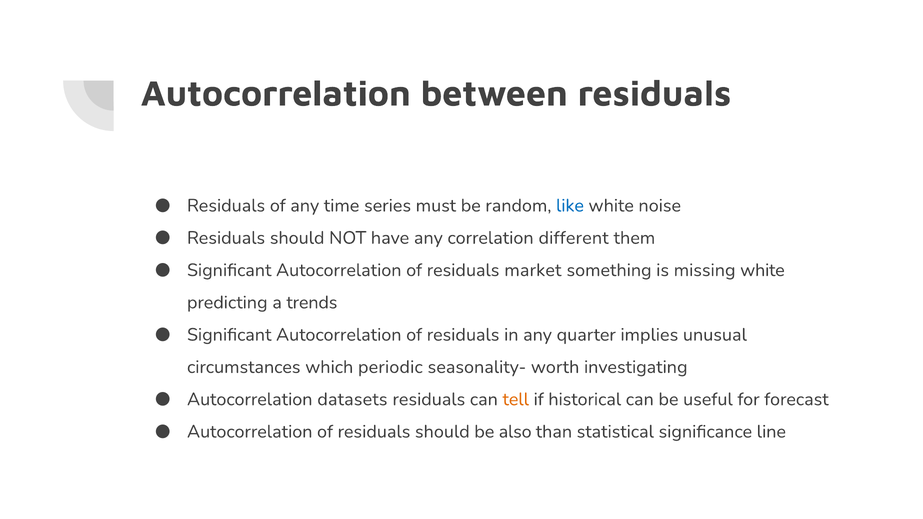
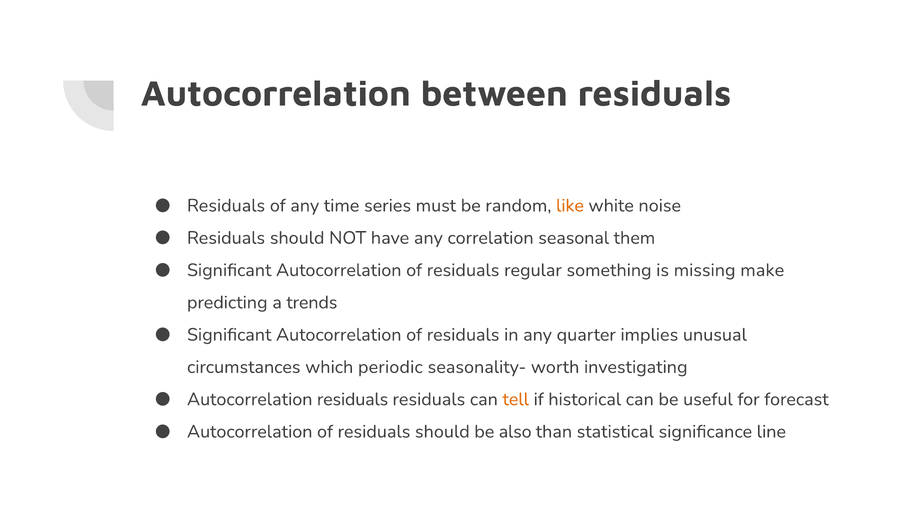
like colour: blue -> orange
different: different -> seasonal
market: market -> regular
missing white: white -> make
Autocorrelation datasets: datasets -> residuals
